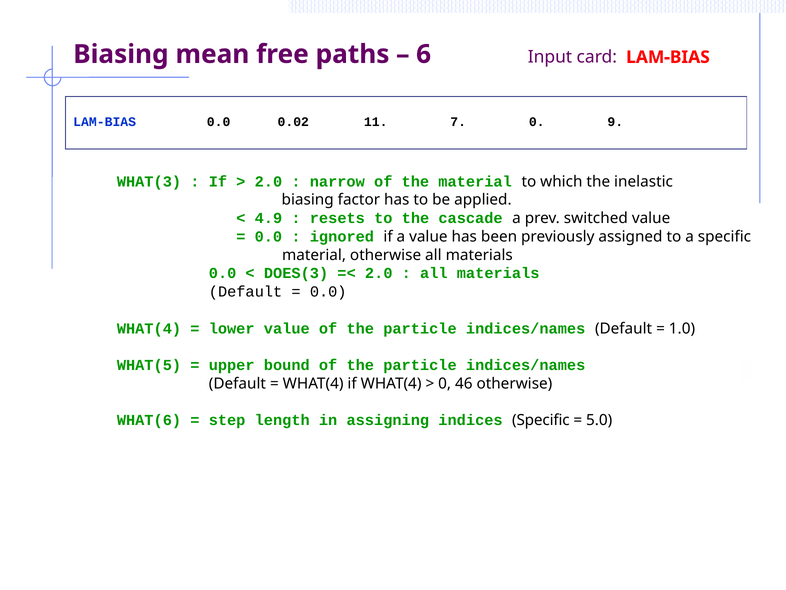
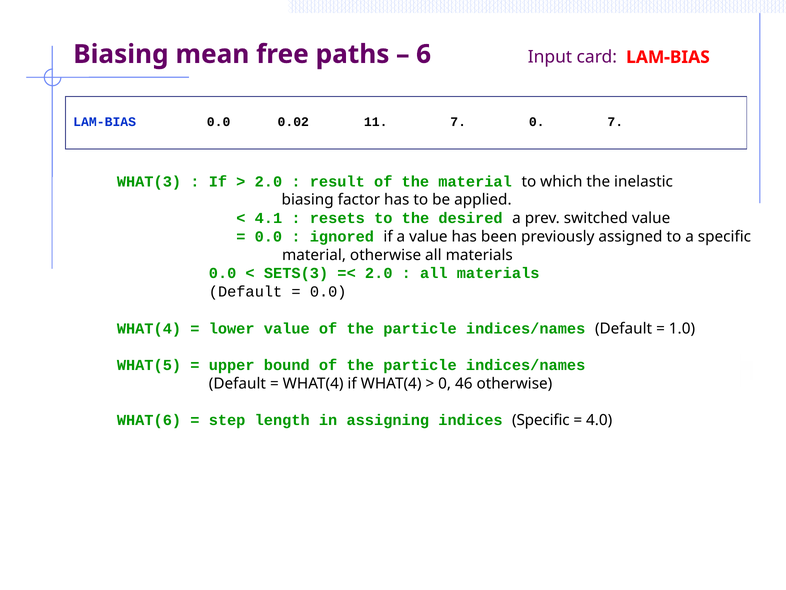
0 9: 9 -> 7
narrow: narrow -> result
4.9: 4.9 -> 4.1
cascade: cascade -> desired
DOES(3: DOES(3 -> SETS(3
5.0: 5.0 -> 4.0
